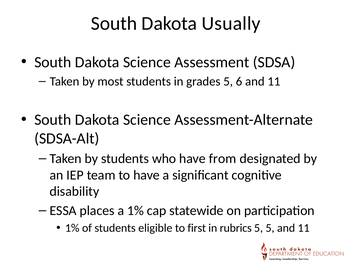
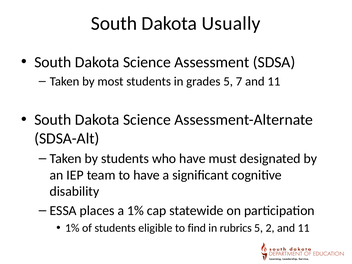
6: 6 -> 7
from: from -> must
first: first -> find
5 5: 5 -> 2
